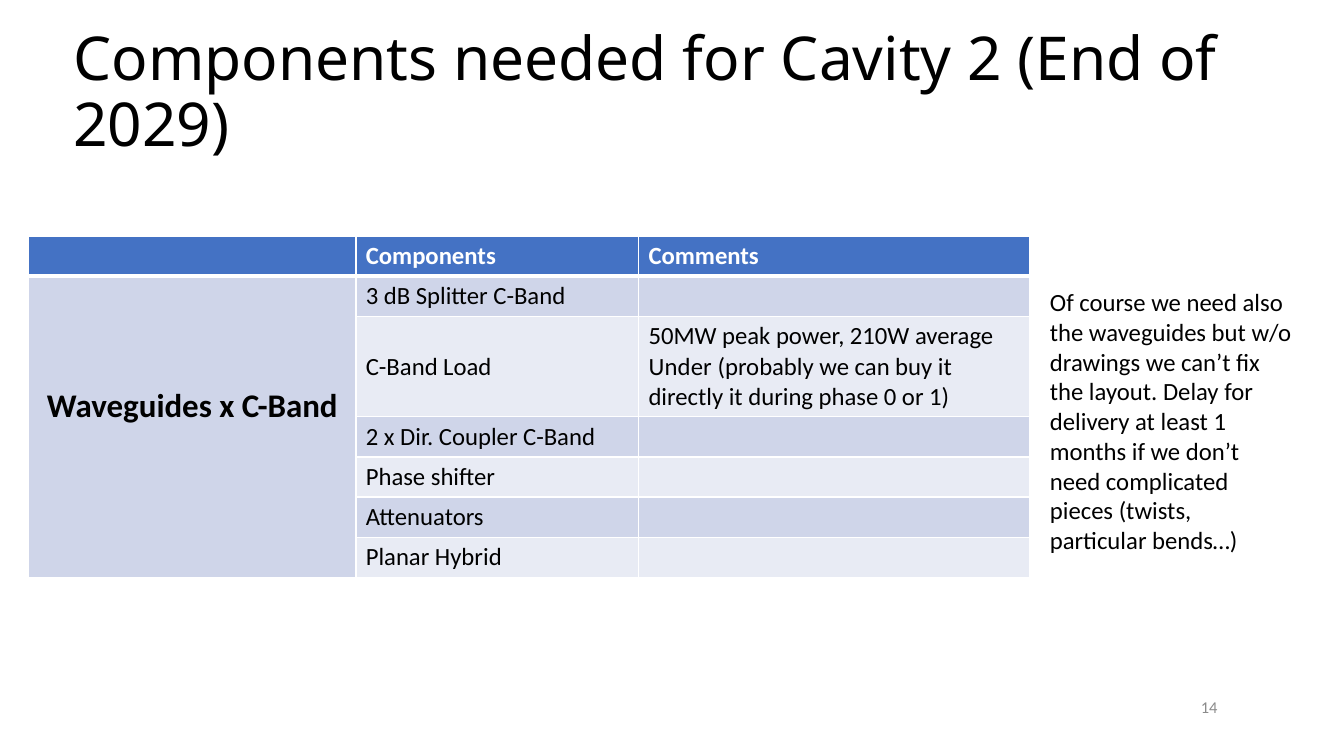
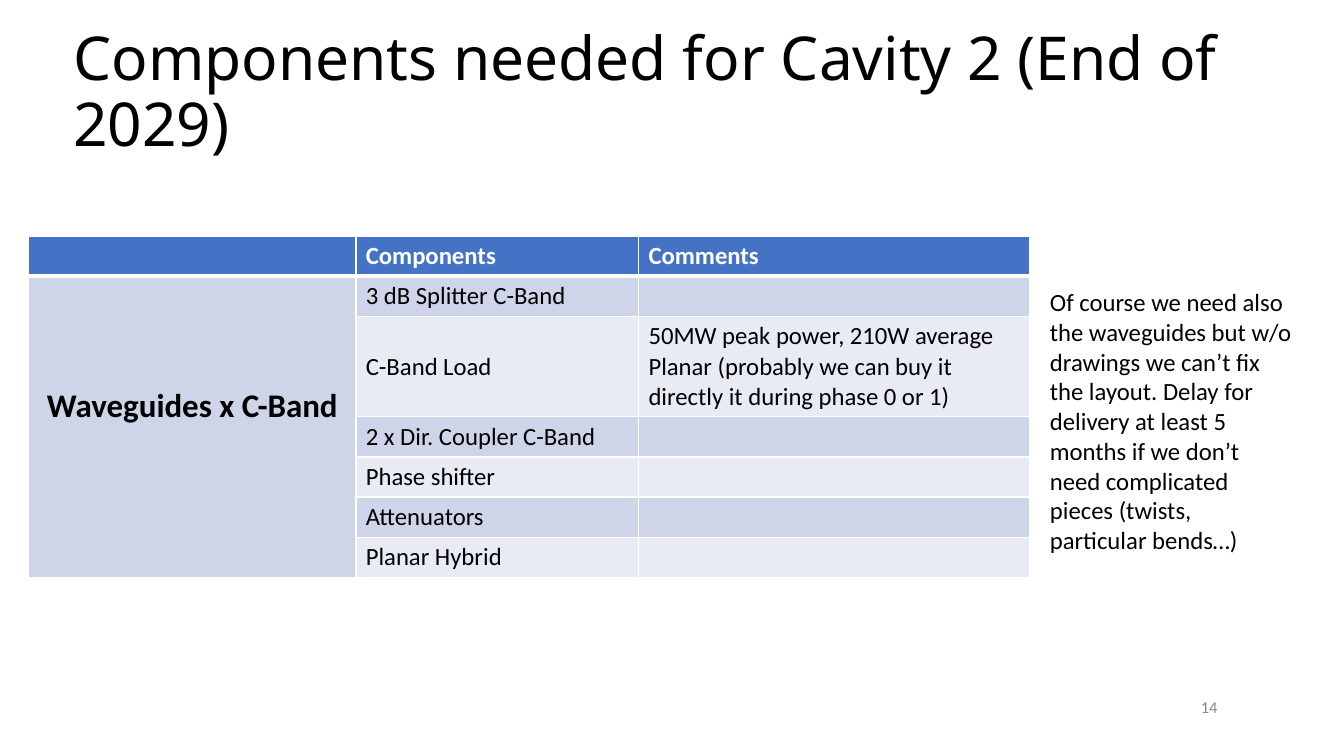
Under at (680, 367): Under -> Planar
least 1: 1 -> 5
